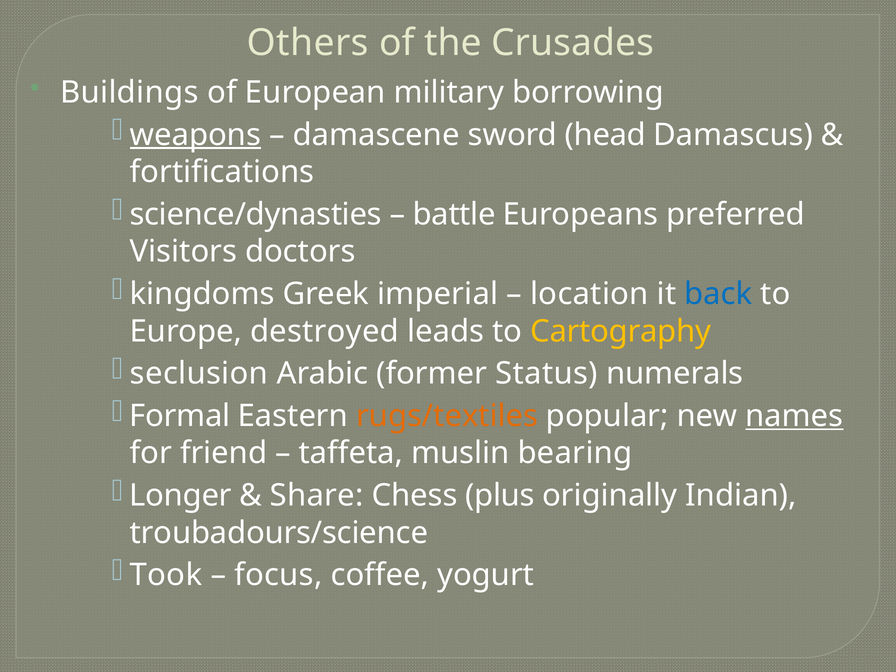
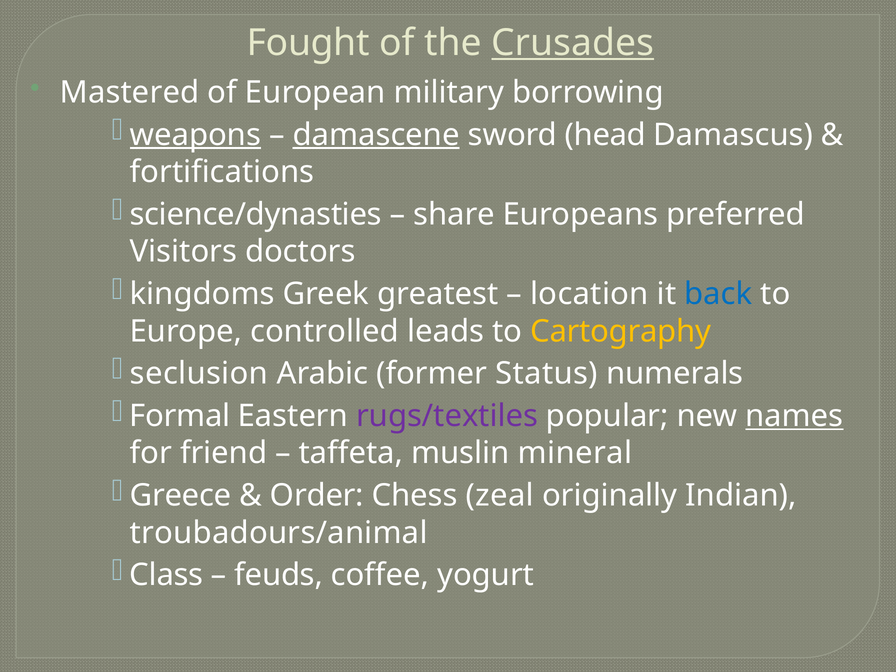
Others: Others -> Fought
Crusades underline: none -> present
Buildings: Buildings -> Mastered
damascene underline: none -> present
battle: battle -> share
imperial: imperial -> greatest
destroyed: destroyed -> controlled
rugs/textiles colour: orange -> purple
bearing: bearing -> mineral
Longer: Longer -> Greece
Share: Share -> Order
plus: plus -> zeal
troubadours/science: troubadours/science -> troubadours/animal
Took: Took -> Class
focus: focus -> feuds
